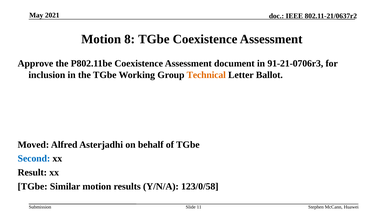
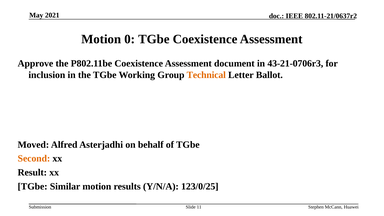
8: 8 -> 0
91-21-0706r3: 91-21-0706r3 -> 43-21-0706r3
Second colour: blue -> orange
123/0/58: 123/0/58 -> 123/0/25
